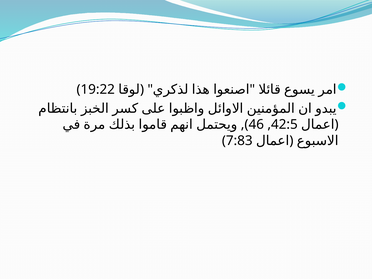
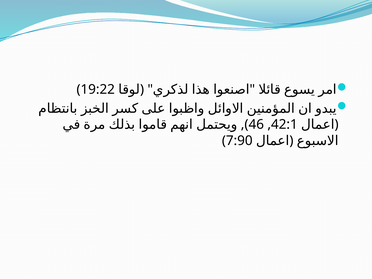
42:5: 42:5 -> 42:1
7:83: 7:83 -> 7:90
